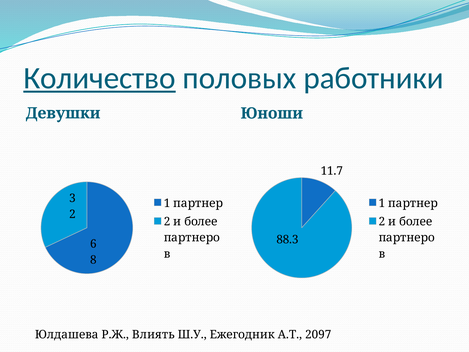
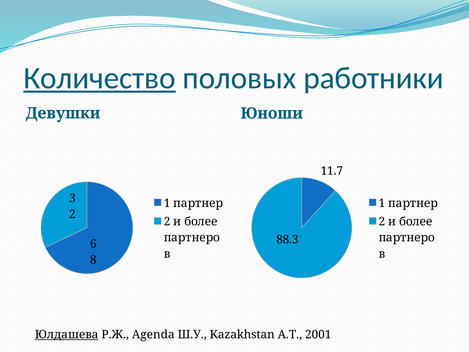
Юлдашева underline: none -> present
Влиять: Влиять -> Agenda
Ежегодник: Ежегодник -> Kazakhstan
2097: 2097 -> 2001
